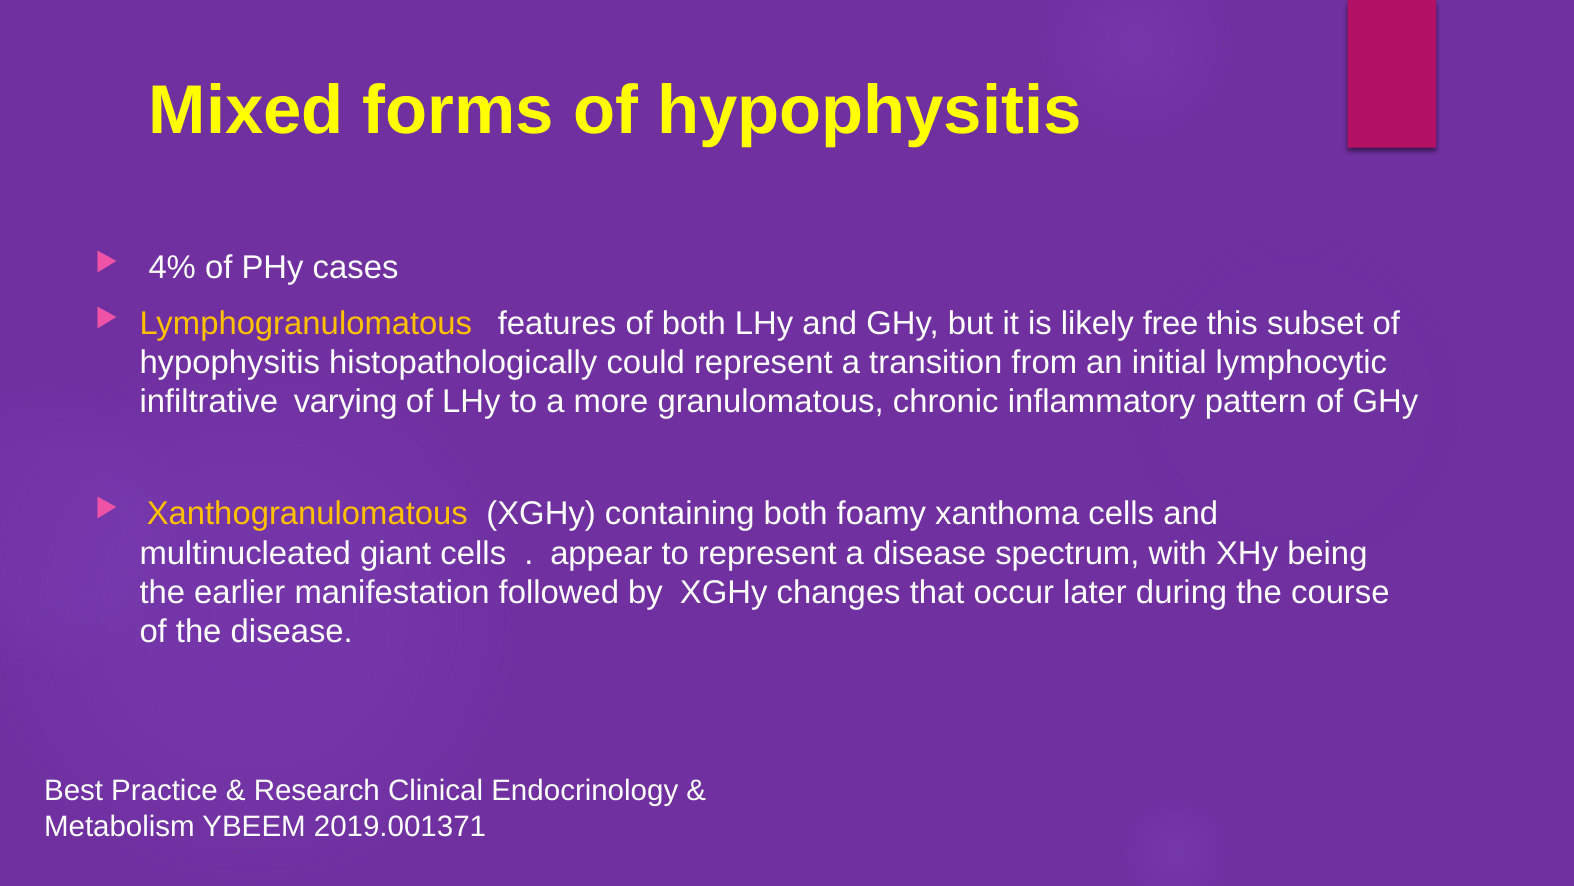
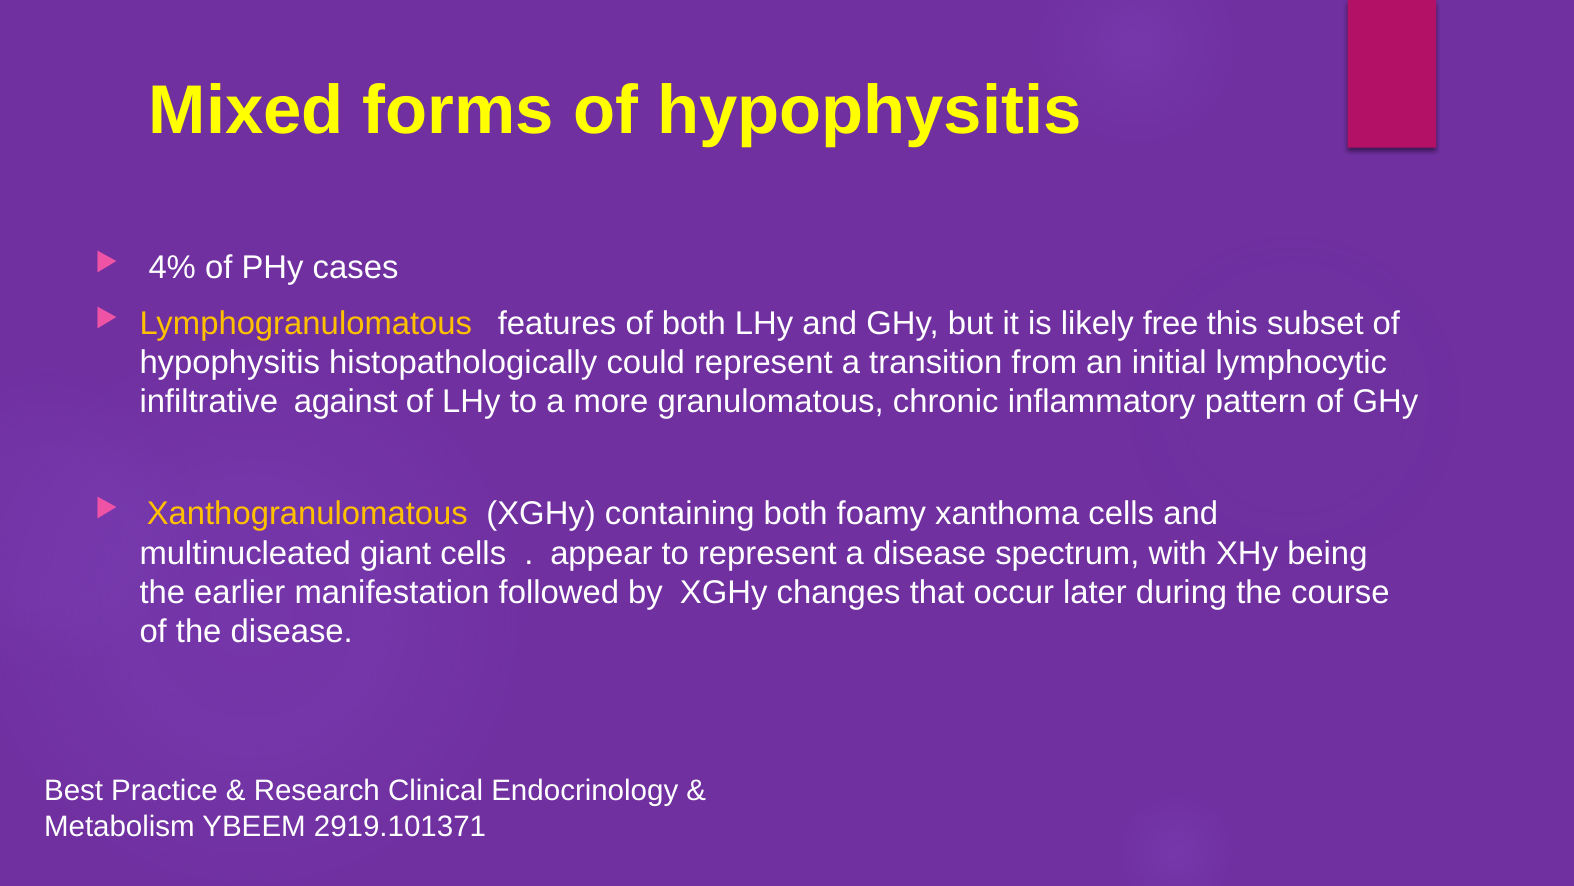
varying: varying -> against
2019.001371: 2019.001371 -> 2919.101371
